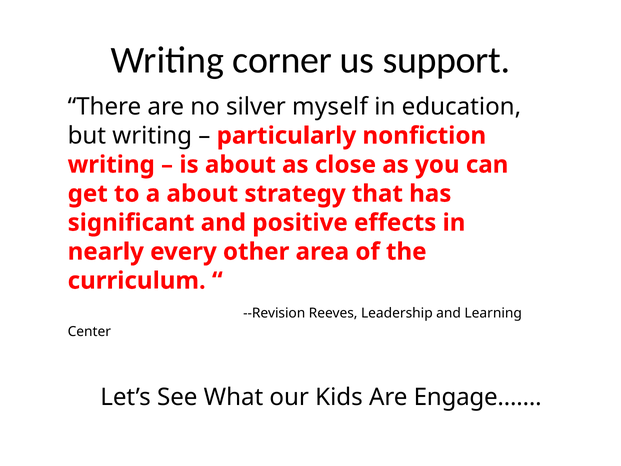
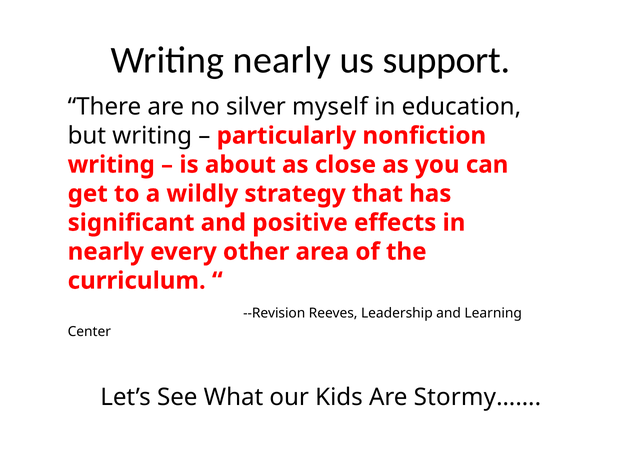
Writing corner: corner -> nearly
a about: about -> wildly
Engage……: Engage…… -> Stormy……
